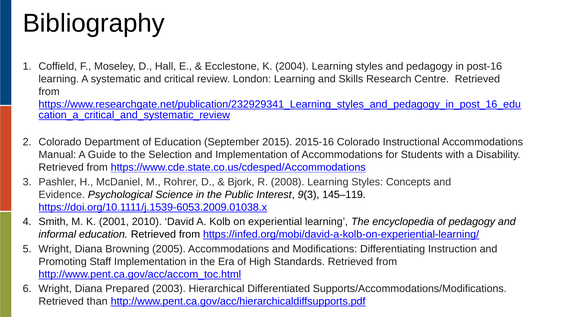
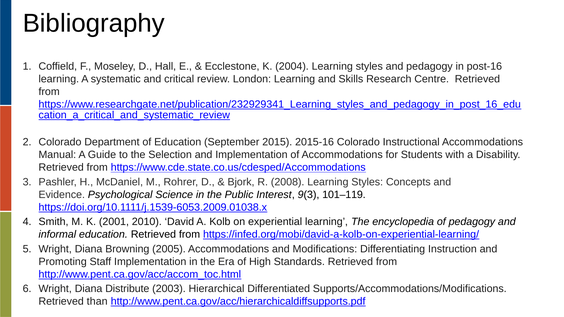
145–119: 145–119 -> 101–119
Prepared: Prepared -> Distribute
